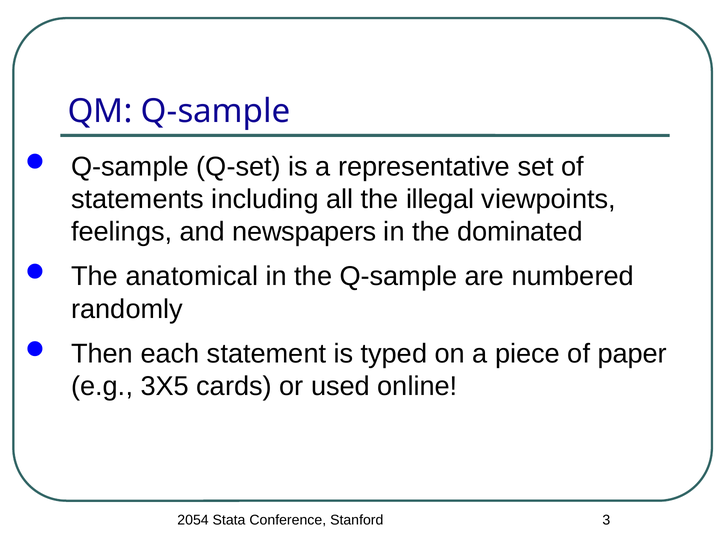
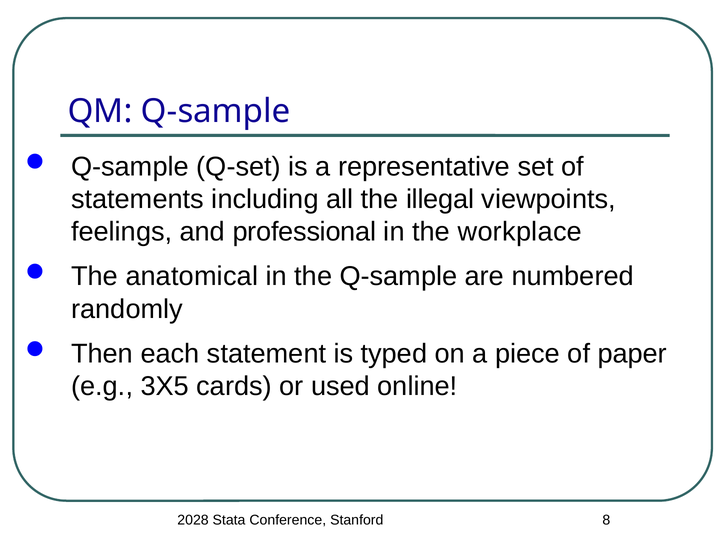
newspapers: newspapers -> professional
dominated: dominated -> workplace
2054: 2054 -> 2028
3: 3 -> 8
